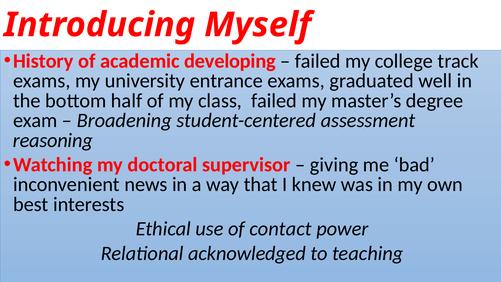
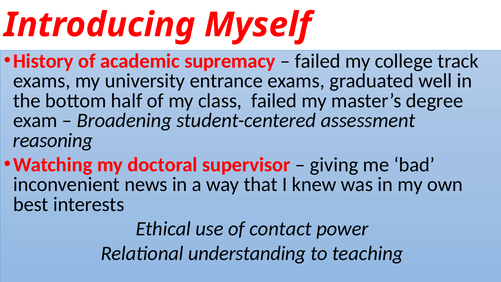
developing: developing -> supremacy
acknowledged: acknowledged -> understanding
